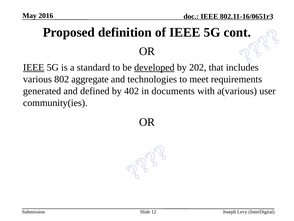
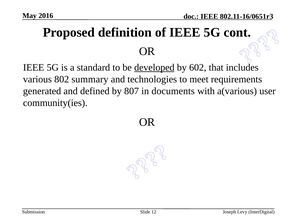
IEEE at (34, 67) underline: present -> none
202: 202 -> 602
aggregate: aggregate -> summary
402: 402 -> 807
